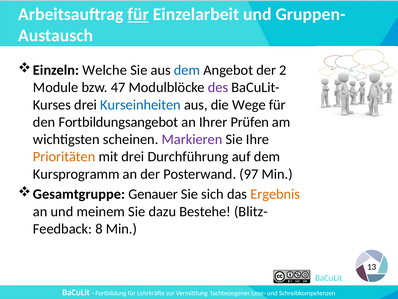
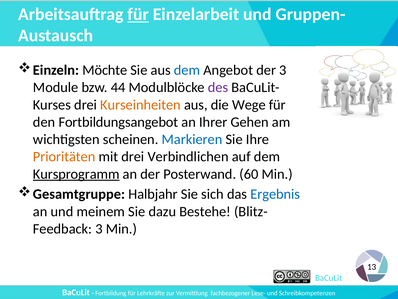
Welche: Welche -> Möchte
der 2: 2 -> 3
47: 47 -> 44
Kurseinheiten colour: blue -> orange
Prüfen: Prüfen -> Gehen
Markieren colour: purple -> blue
Durchführung: Durchführung -> Verbindlichen
Kursprogramm underline: none -> present
97: 97 -> 60
Genauer: Genauer -> Halbjahr
Ergebnis colour: orange -> blue
8 at (99, 228): 8 -> 3
